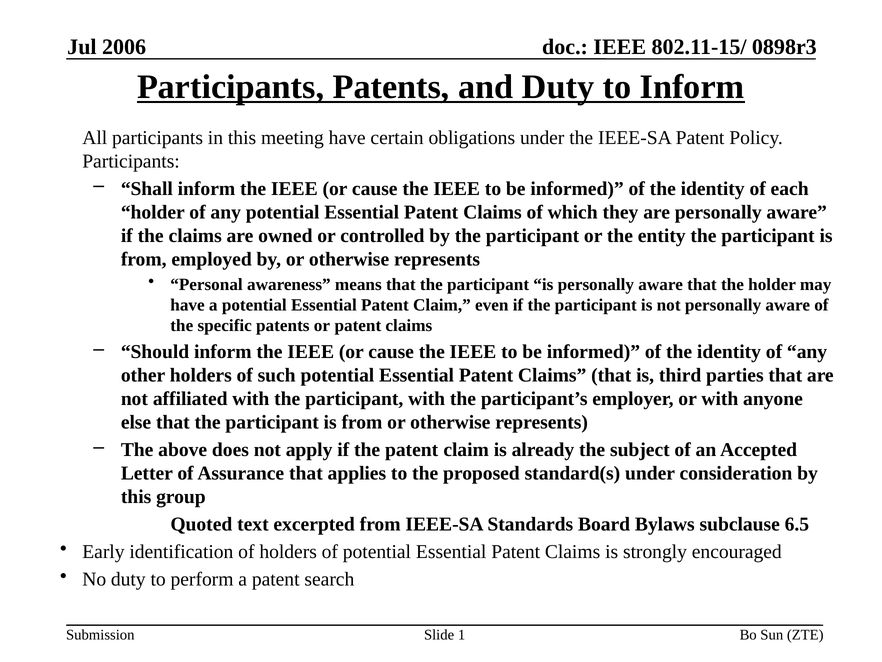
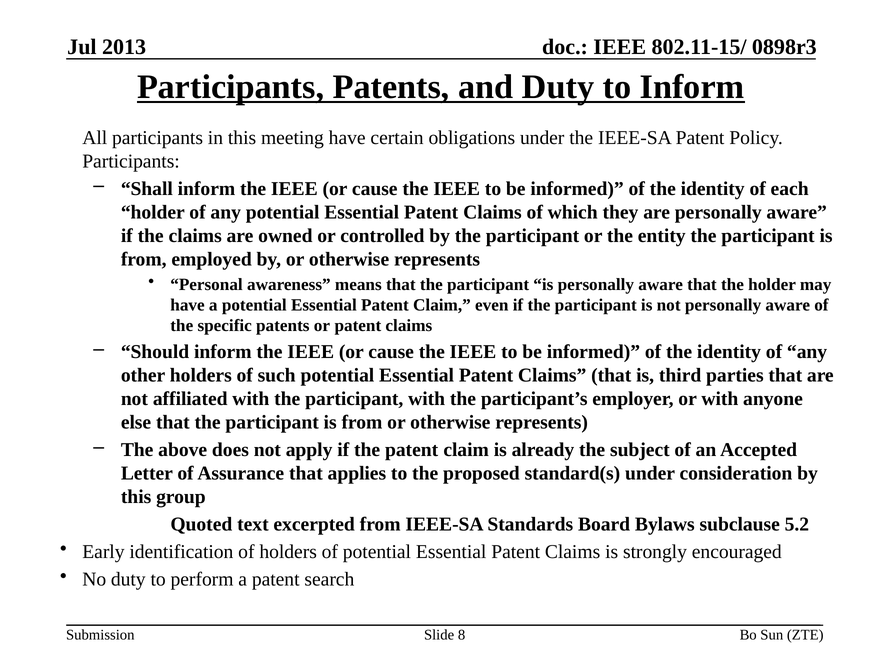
2006: 2006 -> 2013
6.5: 6.5 -> 5.2
1: 1 -> 8
